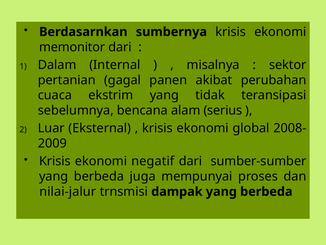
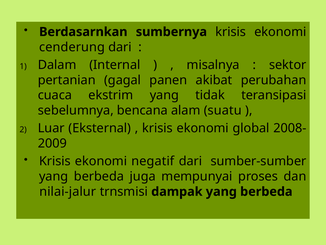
memonitor: memonitor -> cenderung
serius: serius -> suatu
